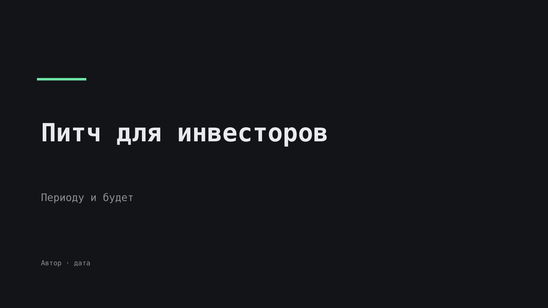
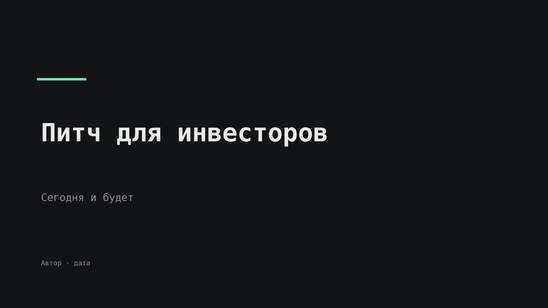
Периоду: Периоду -> Сегодня
